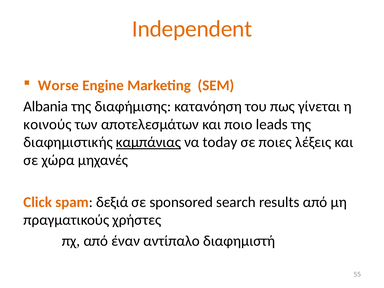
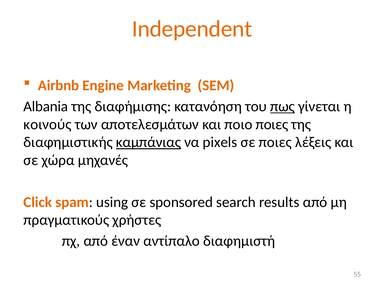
Worse: Worse -> Airbnb
πως underline: none -> present
ποιο leads: leads -> ποιες
today: today -> pixels
δεξιά: δεξιά -> using
